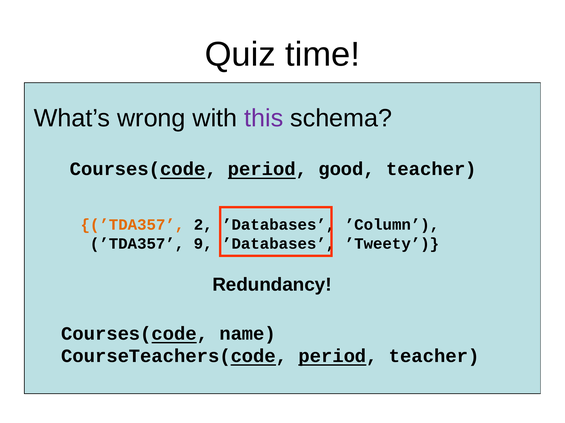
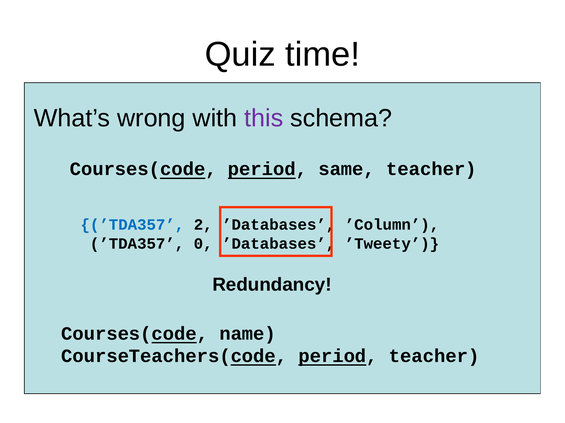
good: good -> same
’TDA357 at (132, 225) colour: orange -> blue
9: 9 -> 0
